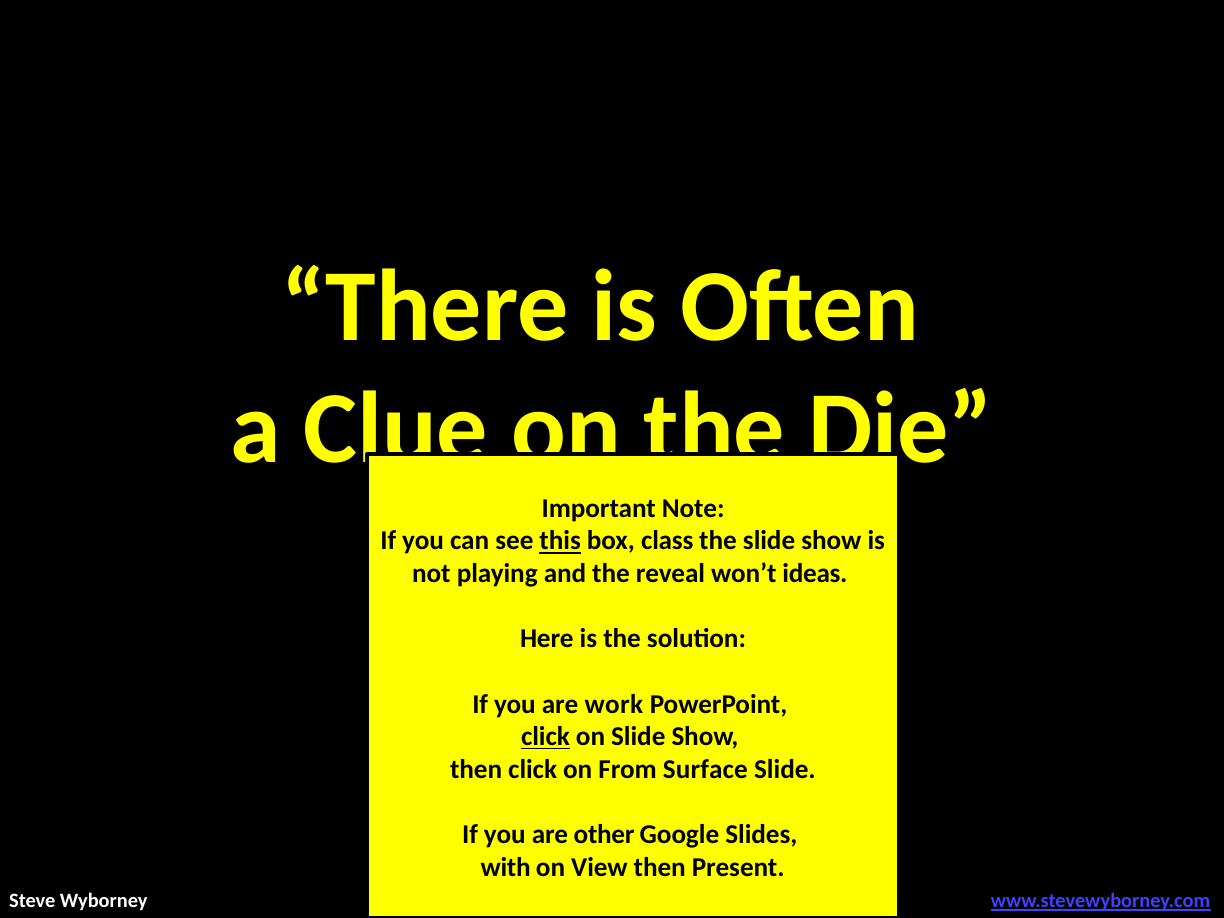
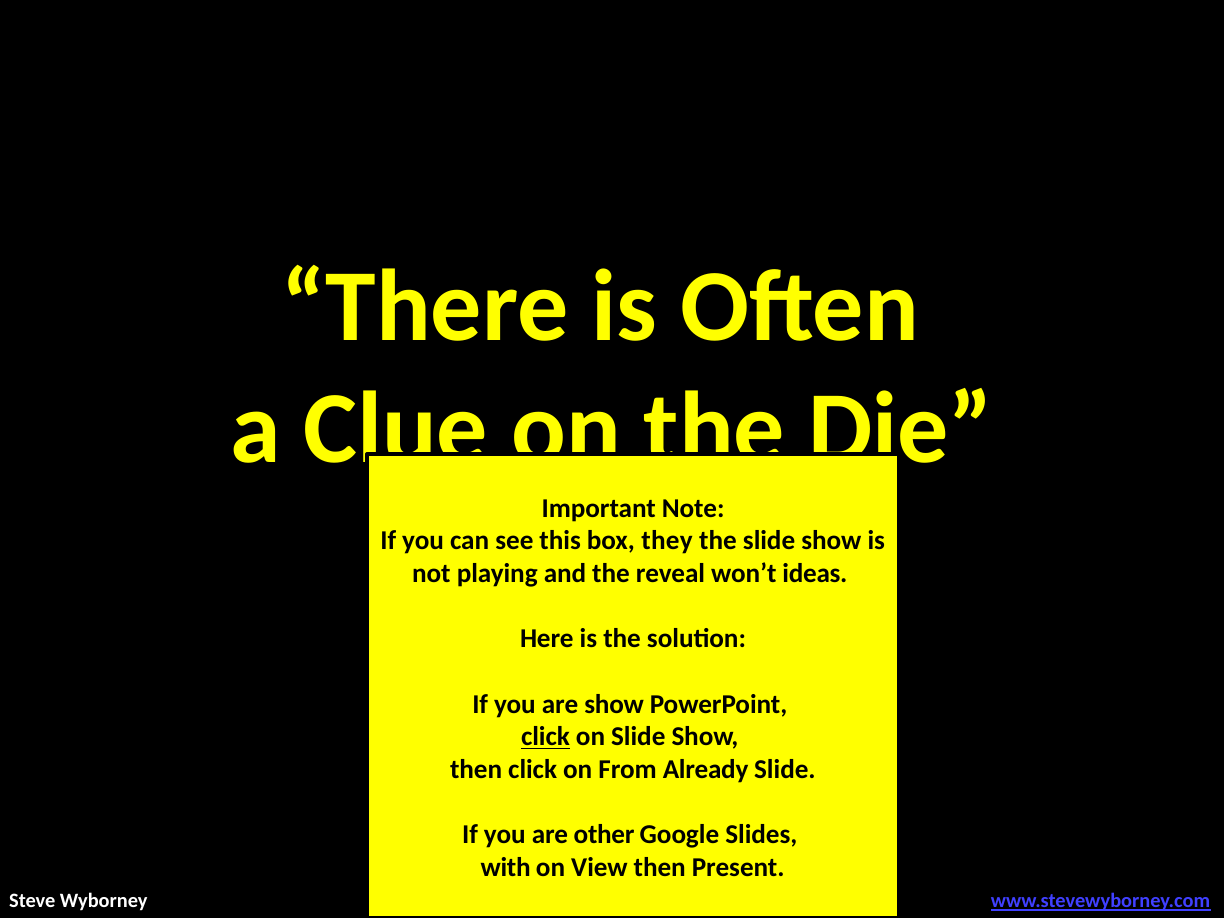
this underline: present -> none
class: class -> they
are work: work -> show
Surface: Surface -> Already
